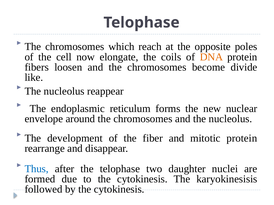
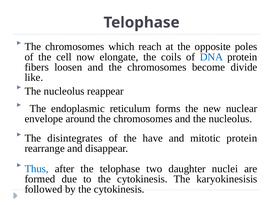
DNA colour: orange -> blue
development: development -> disintegrates
fiber: fiber -> have
